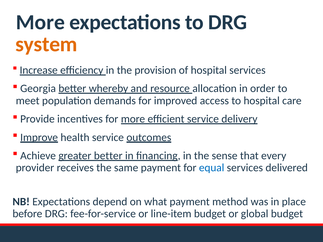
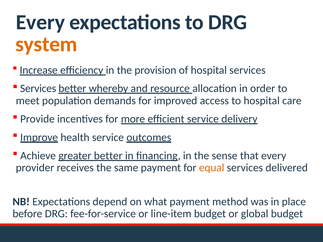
More at (40, 22): More -> Every
Georgia at (38, 89): Georgia -> Services
equal colour: blue -> orange
